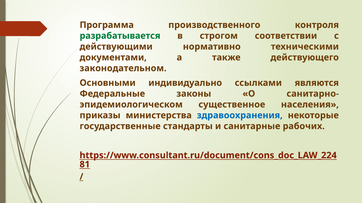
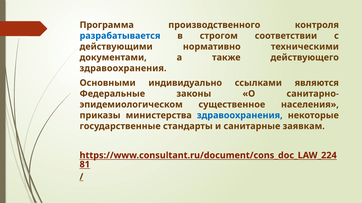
разрабатывается colour: green -> blue
законодательном at (123, 68): законодательном -> здравоохранения
рабочих: рабочих -> заявкам
